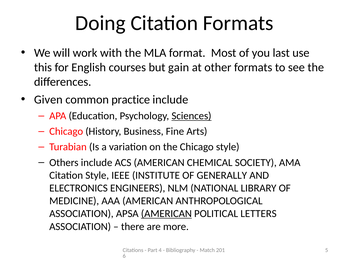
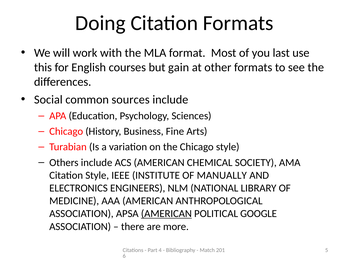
Given: Given -> Social
practice: practice -> sources
Sciences underline: present -> none
GENERALLY: GENERALLY -> MANUALLY
LETTERS: LETTERS -> GOOGLE
